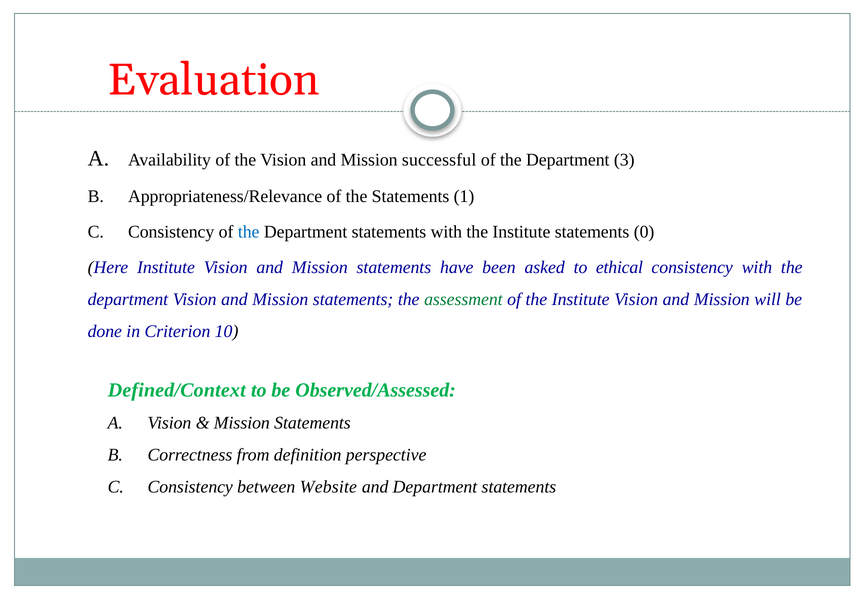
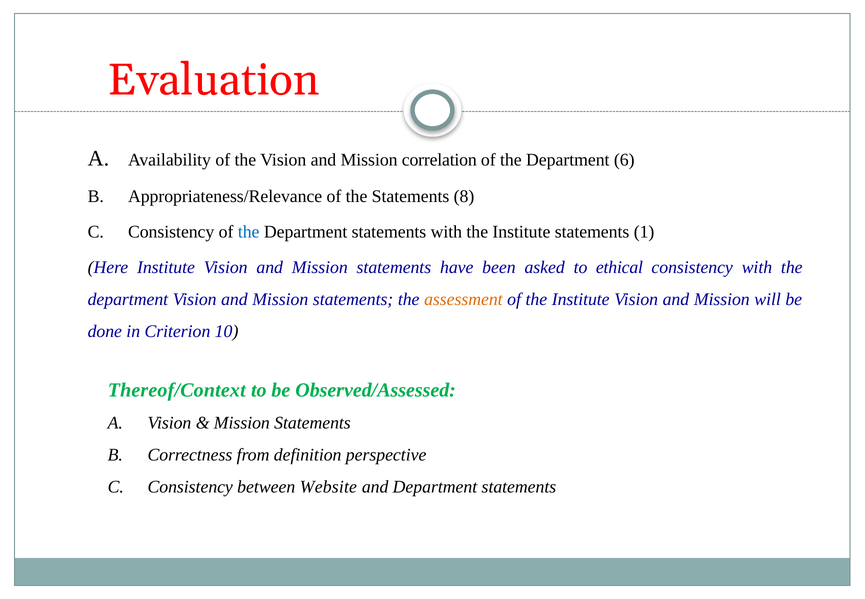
successful: successful -> correlation
3: 3 -> 6
1: 1 -> 8
0: 0 -> 1
assessment colour: green -> orange
Defined/Context: Defined/Context -> Thereof/Context
